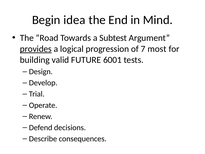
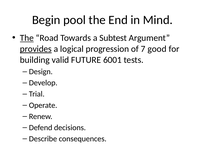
idea: idea -> pool
The at (27, 38) underline: none -> present
most: most -> good
